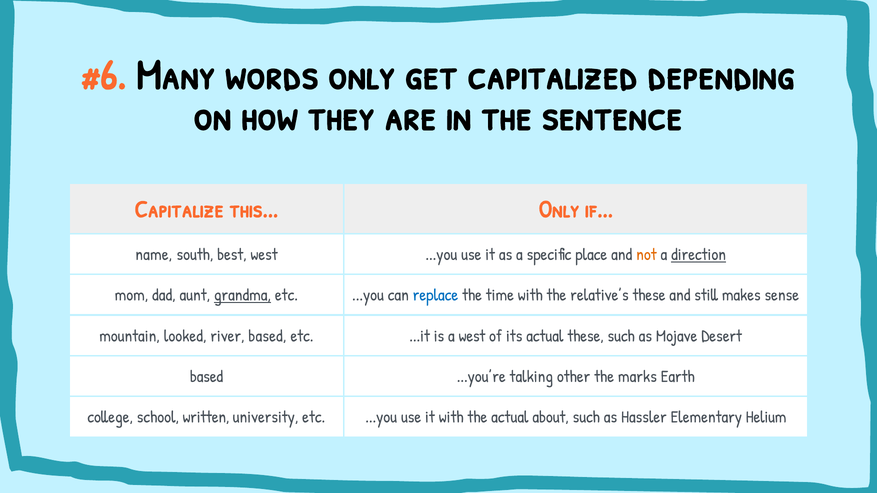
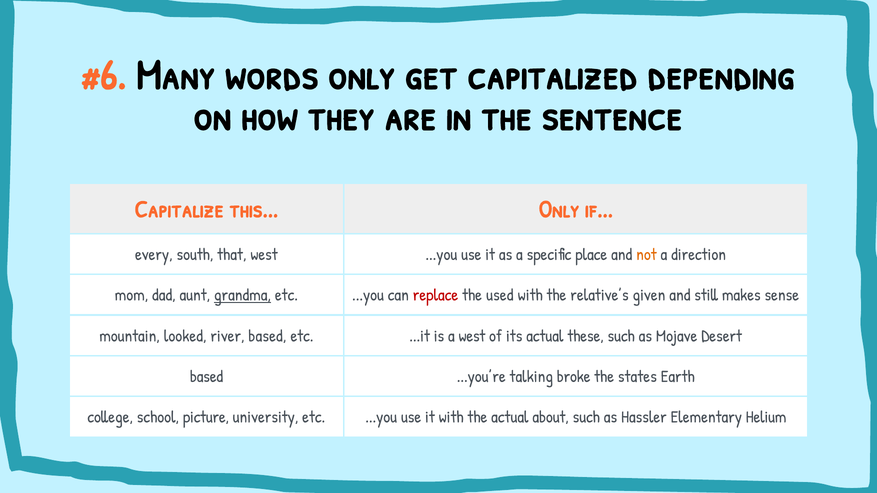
name: name -> every
best: best -> that
direction underline: present -> none
replace colour: blue -> red
time: time -> used
relative’s these: these -> given
other: other -> broke
marks: marks -> states
written: written -> picture
